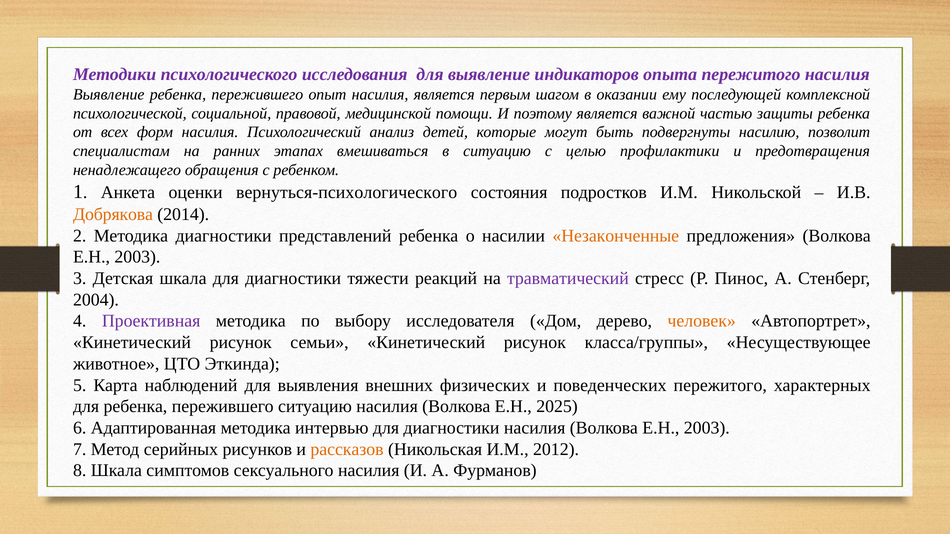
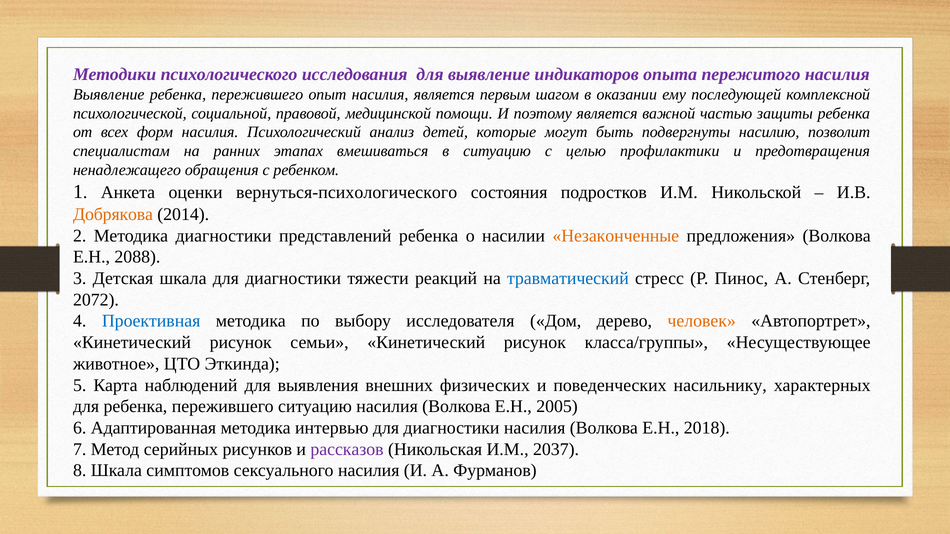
2003 at (137, 257): 2003 -> 2088
травматический colour: purple -> blue
2004: 2004 -> 2072
Проективная colour: purple -> blue
поведенческих пережитого: пережитого -> насильнику
2025: 2025 -> 2005
насилия Волкова Е.Н 2003: 2003 -> 2018
рассказов colour: orange -> purple
2012: 2012 -> 2037
